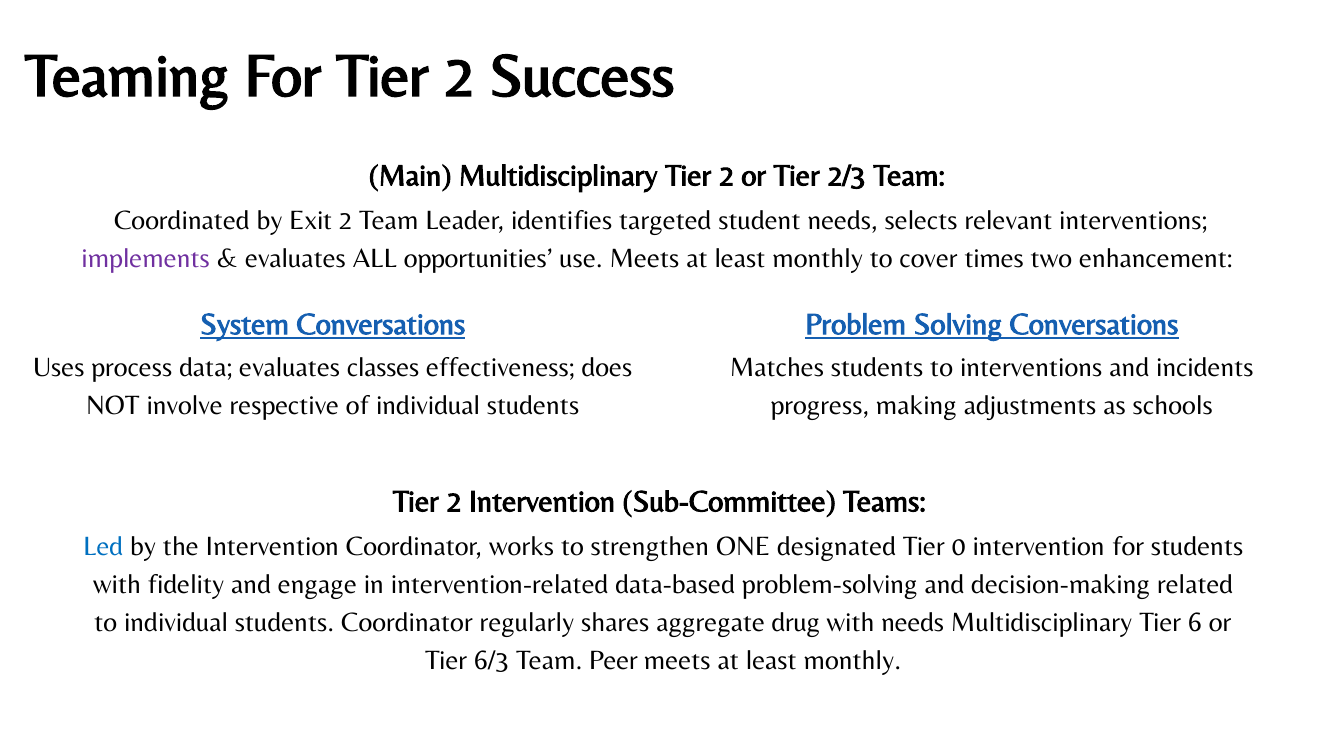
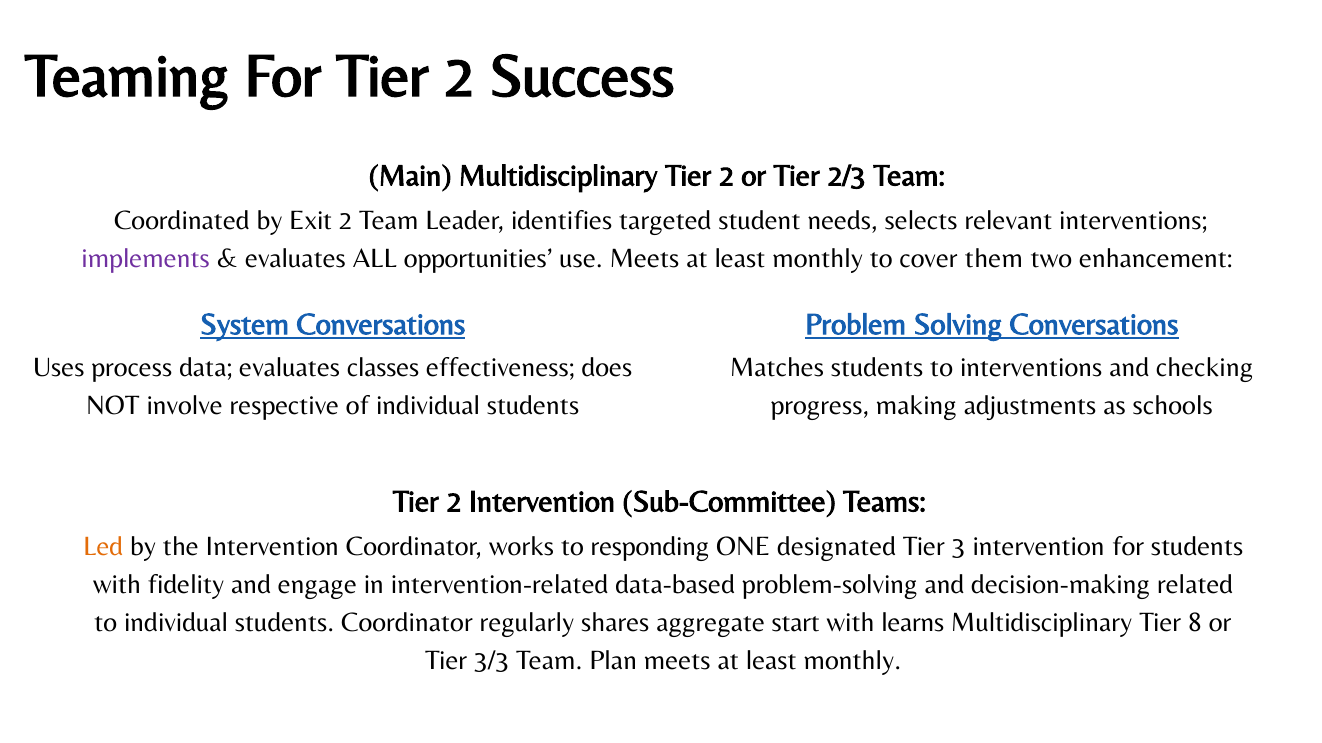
times: times -> them
incidents: incidents -> checking
Led colour: blue -> orange
strengthen: strengthen -> responding
0: 0 -> 3
drug: drug -> start
with needs: needs -> learns
6: 6 -> 8
6/3: 6/3 -> 3/3
Peer: Peer -> Plan
